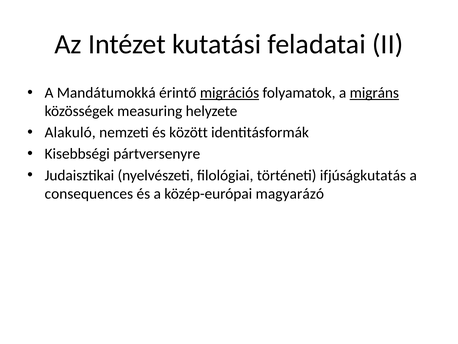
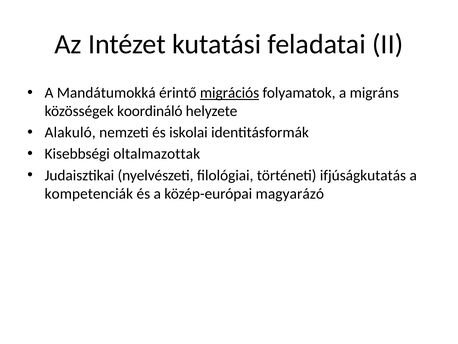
migráns underline: present -> none
measuring: measuring -> koordináló
között: között -> iskolai
pártversenyre: pártversenyre -> oltalmazottak
consequences: consequences -> kompetenciák
